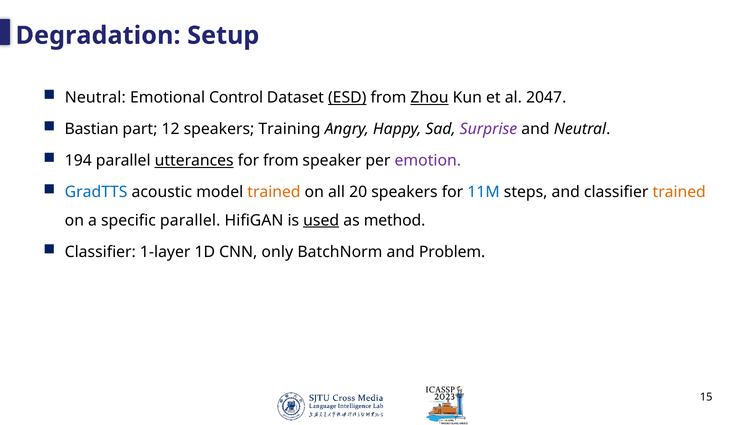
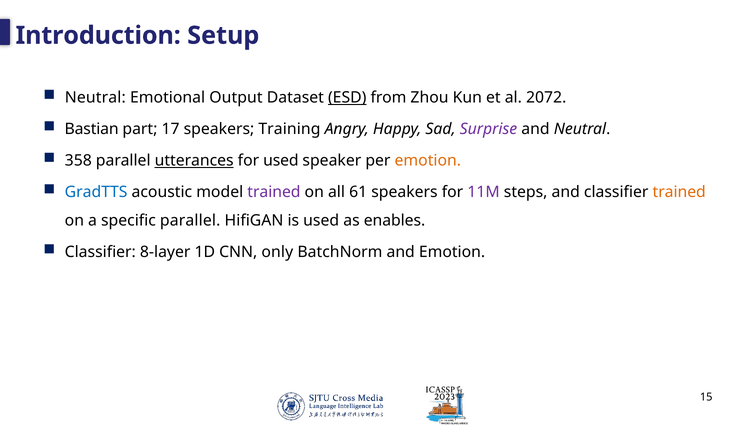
Degradation: Degradation -> Introduction
Control: Control -> Output
Zhou underline: present -> none
2047: 2047 -> 2072
12: 12 -> 17
194: 194 -> 358
for from: from -> used
emotion at (428, 161) colour: purple -> orange
trained at (274, 192) colour: orange -> purple
20: 20 -> 61
11M colour: blue -> purple
used at (321, 221) underline: present -> none
method: method -> enables
1-layer: 1-layer -> 8-layer
and Problem: Problem -> Emotion
